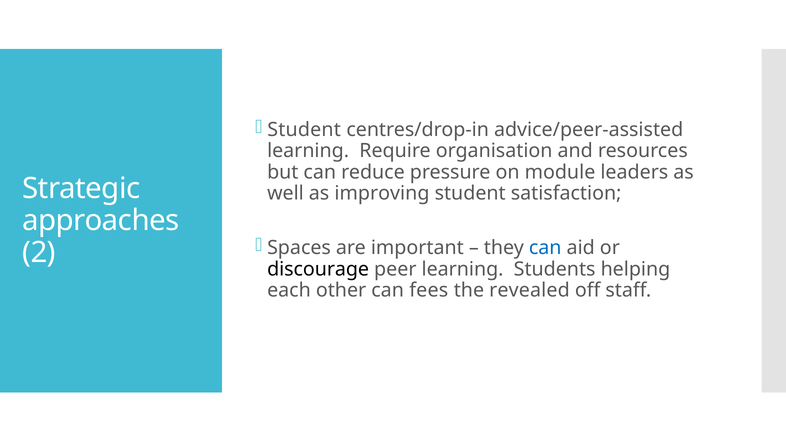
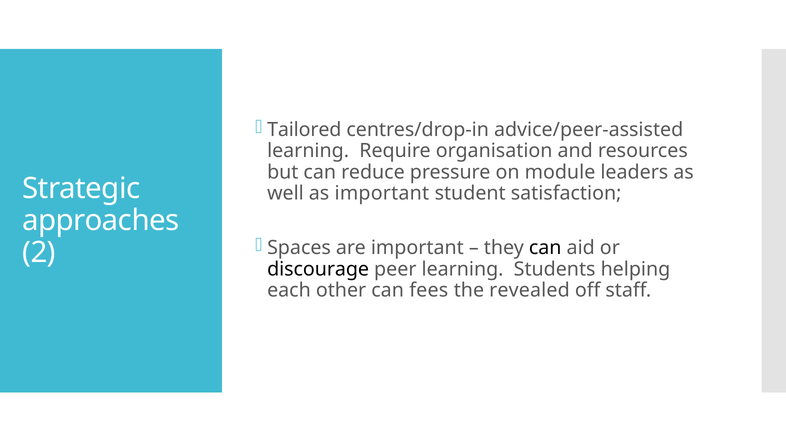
Student at (304, 130): Student -> Tailored
as improving: improving -> important
can at (545, 248) colour: blue -> black
